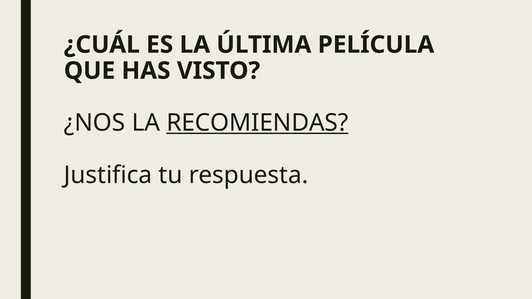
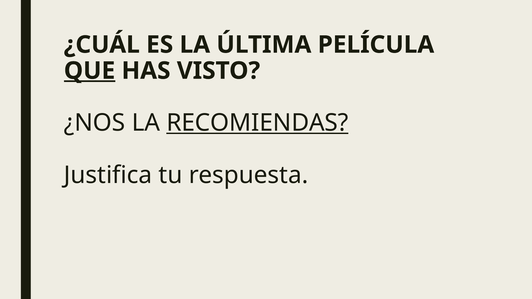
QUE underline: none -> present
